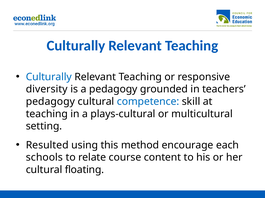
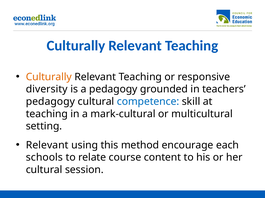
Culturally at (49, 77) colour: blue -> orange
plays-cultural: plays-cultural -> mark-cultural
Resulted at (47, 146): Resulted -> Relevant
floating: floating -> session
